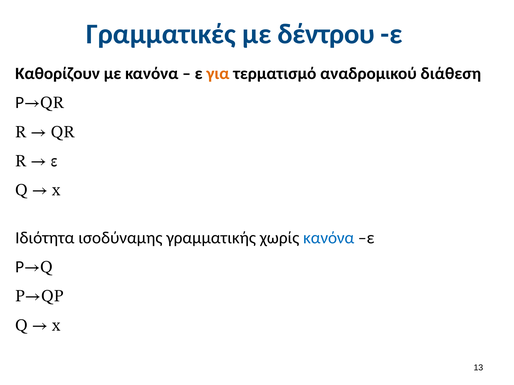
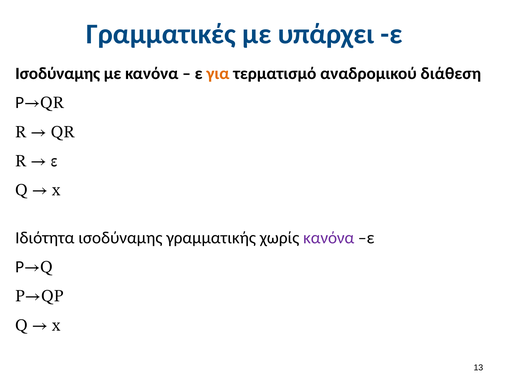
δέντρου: δέντρου -> υπάρχει
Καθορίζουν at (58, 74): Καθορίζουν -> Ισοδύναμης
κανόνα at (329, 238) colour: blue -> purple
